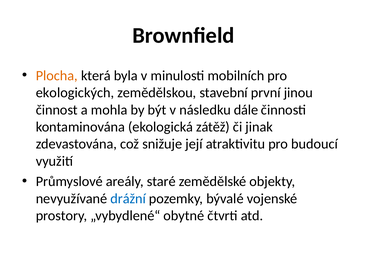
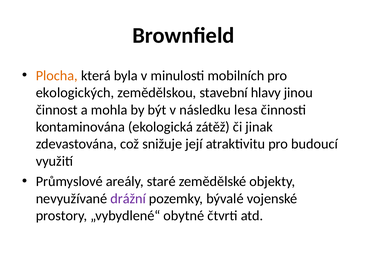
první: první -> hlavy
dále: dále -> lesa
drážní colour: blue -> purple
